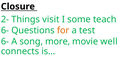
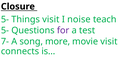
2- at (5, 19): 2- -> 5-
some: some -> noise
6- at (5, 30): 6- -> 5-
for colour: orange -> purple
6- at (5, 41): 6- -> 7-
movie well: well -> visit
